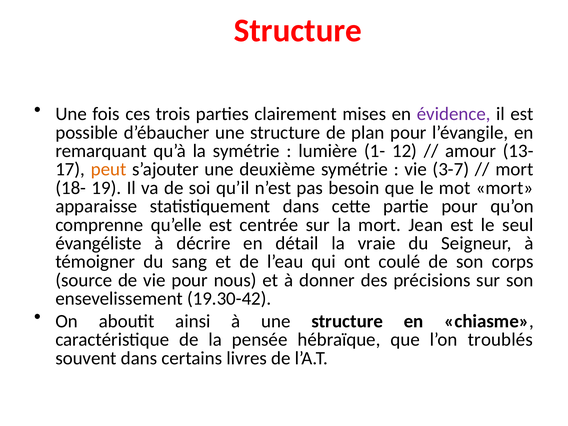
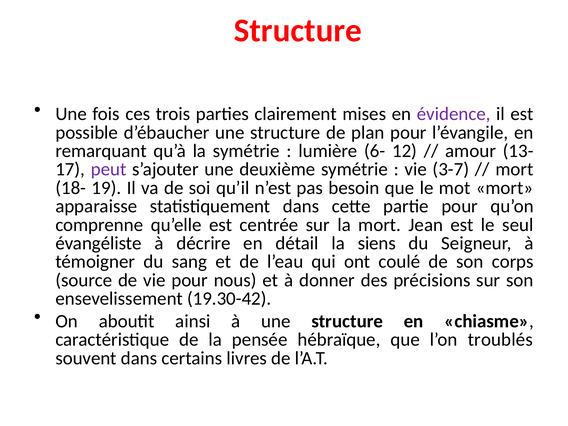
1-: 1- -> 6-
peut colour: orange -> purple
vraie: vraie -> siens
